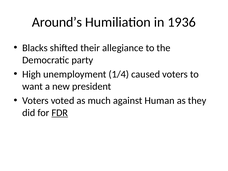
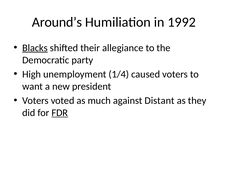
1936: 1936 -> 1992
Blacks underline: none -> present
Human: Human -> Distant
